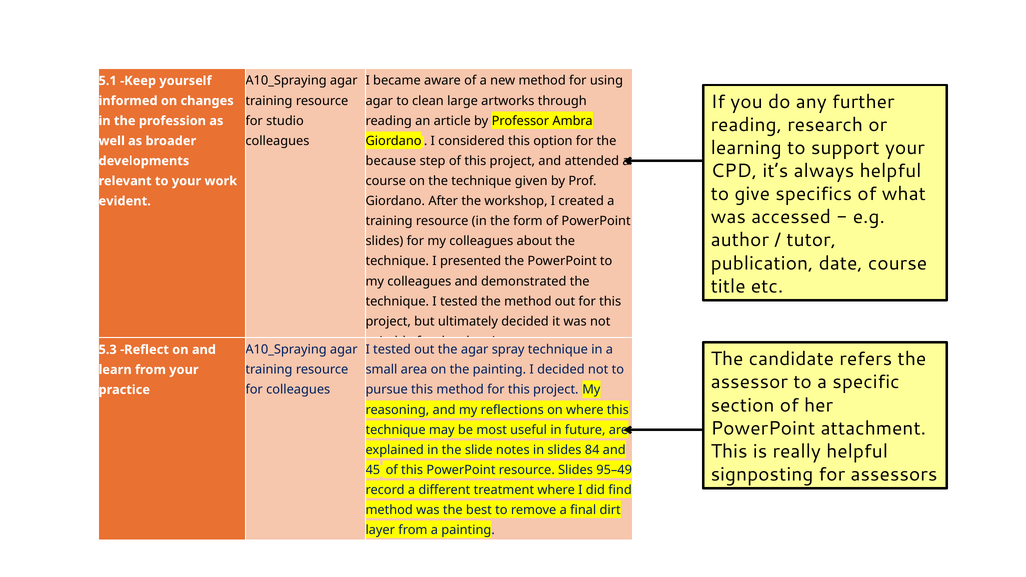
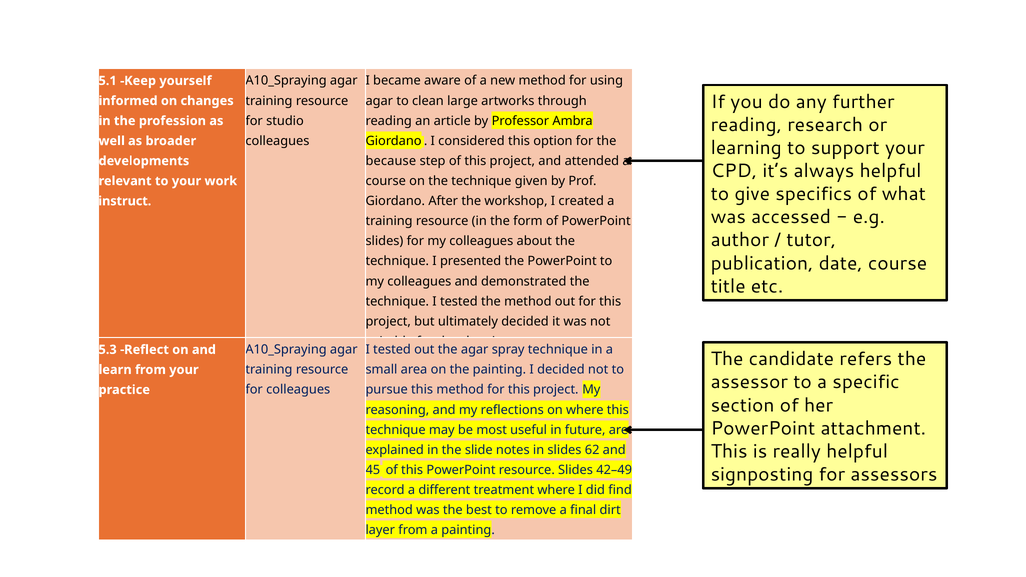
evident: evident -> instruct
84: 84 -> 62
95–49: 95–49 -> 42–49
